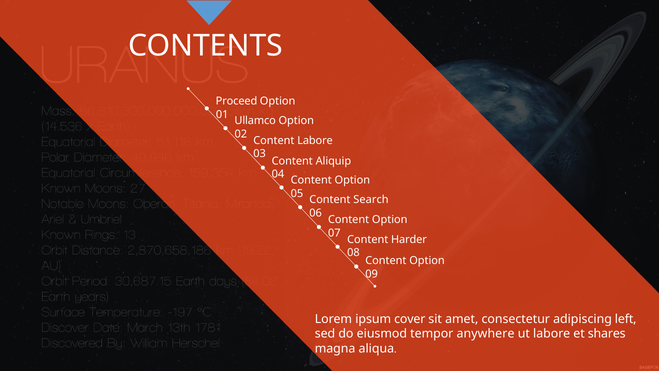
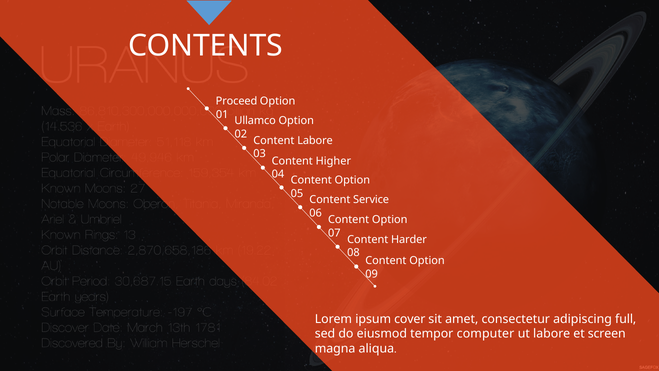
Aliquip: Aliquip -> Higher
Search: Search -> Service
left: left -> full
anywhere: anywhere -> computer
shares: shares -> screen
